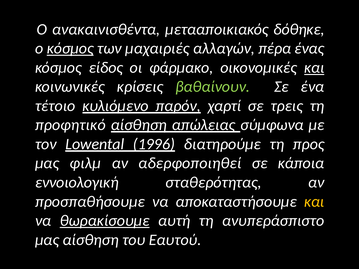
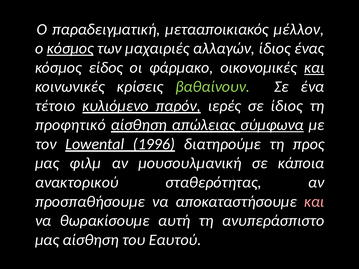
ανακαινισθέντα: ανακαινισθέντα -> παραδειγματική
δόθηκε: δόθηκε -> μέλλον
αλλαγών πέρα: πέρα -> ίδιος
χαρτί: χαρτί -> ιερές
σε τρεις: τρεις -> ίδιος
σύμφωνα underline: none -> present
αδερφοποιηθεί: αδερφοποιηθεί -> μουσουλμανική
εννοιολογική: εννοιολογική -> ανακτορικού
και at (314, 202) colour: yellow -> pink
θωρακίσουμε underline: present -> none
